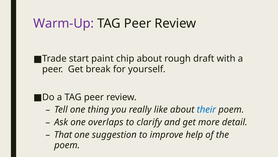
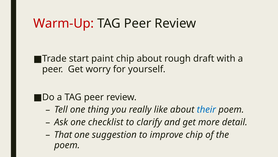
Warm-Up colour: purple -> red
break: break -> worry
overlaps: overlaps -> checklist
improve help: help -> chip
